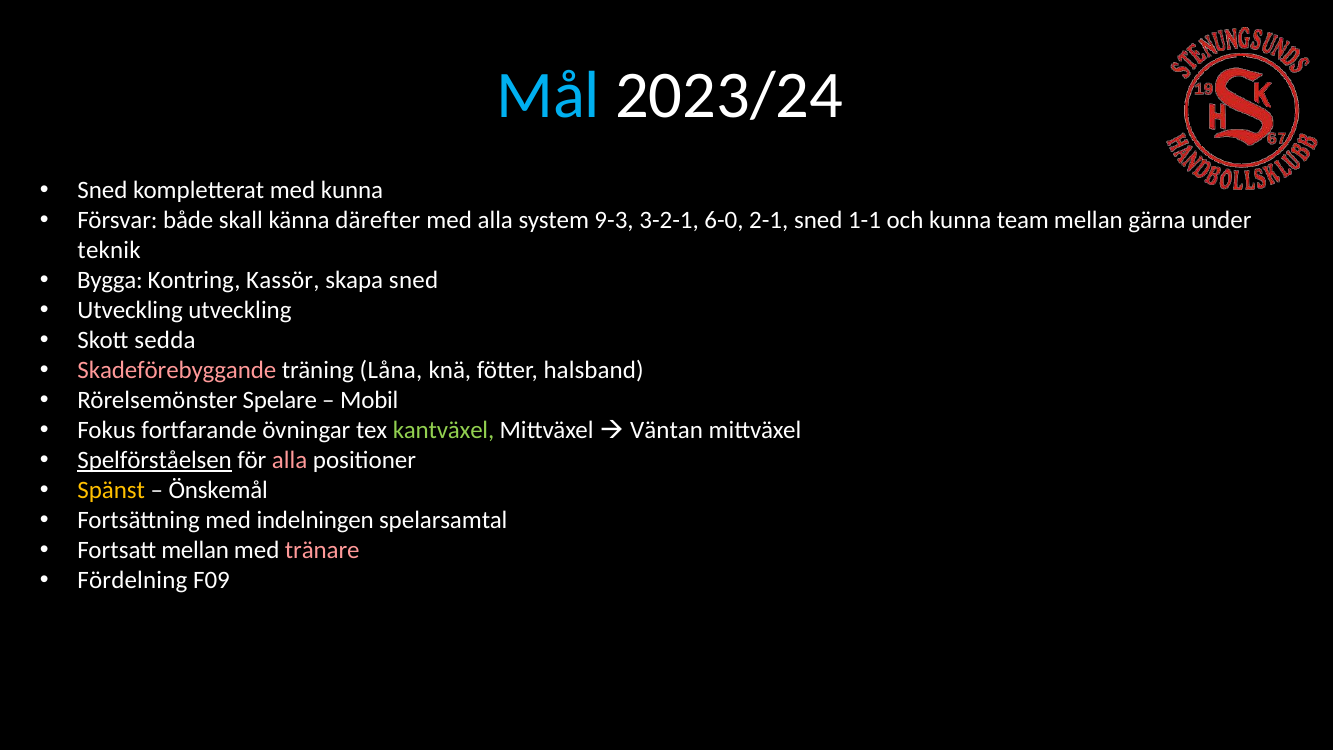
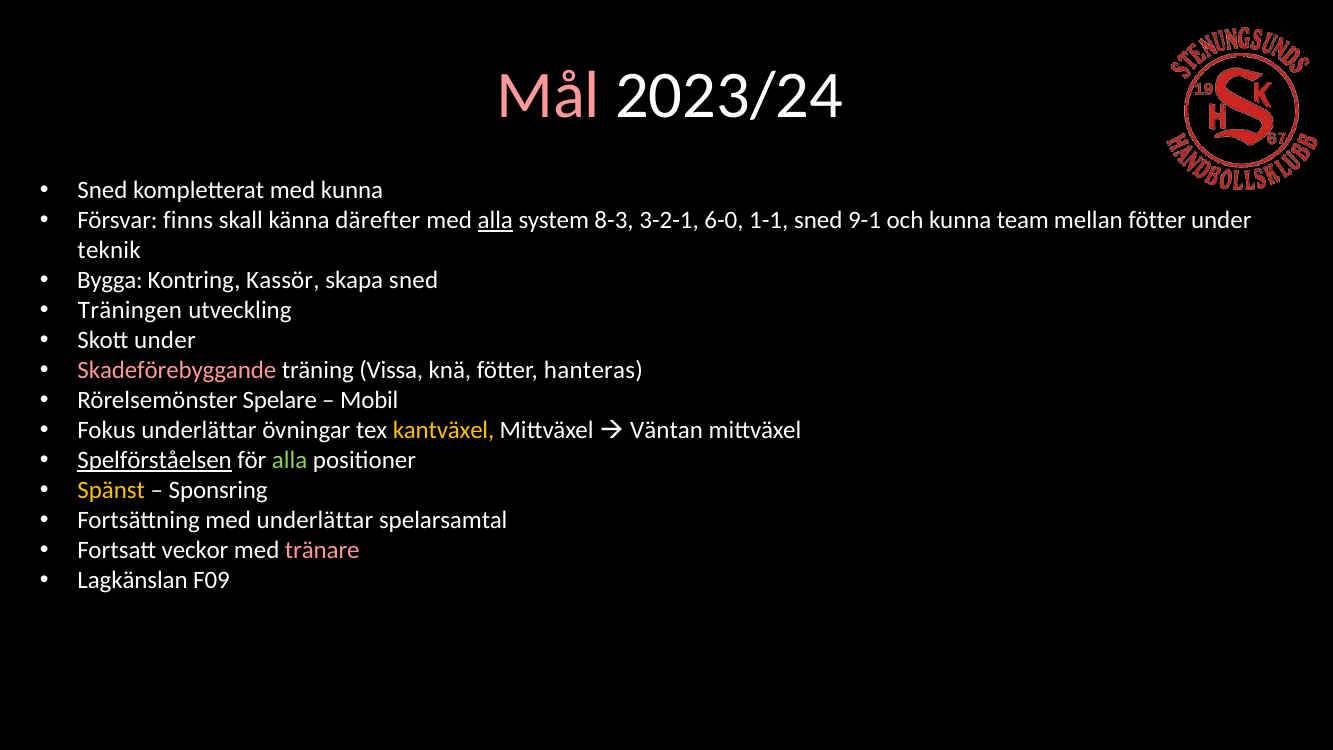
Mål colour: light blue -> pink
både: både -> finns
alla at (495, 220) underline: none -> present
9-3: 9-3 -> 8-3
2-1: 2-1 -> 1-1
1-1: 1-1 -> 9-1
mellan gärna: gärna -> fötter
Utveckling at (130, 310): Utveckling -> Träningen
Skott sedda: sedda -> under
Låna: Låna -> Vissa
halsband: halsband -> hanteras
Fokus fortfarande: fortfarande -> underlättar
kantväxel colour: light green -> yellow
alla at (290, 460) colour: pink -> light green
Önskemål: Önskemål -> Sponsring
med indelningen: indelningen -> underlättar
Fortsatt mellan: mellan -> veckor
Fördelning: Fördelning -> Lagkänslan
